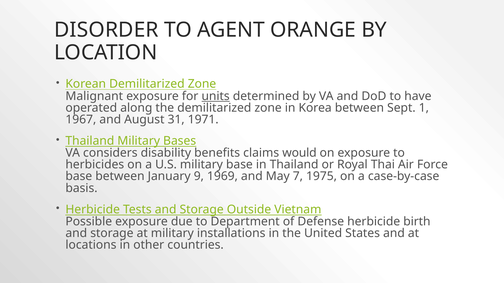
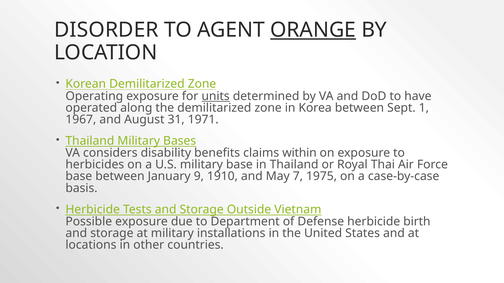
ORANGE underline: none -> present
Malignant: Malignant -> Operating
would: would -> within
1969: 1969 -> 1910
